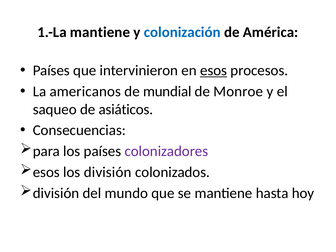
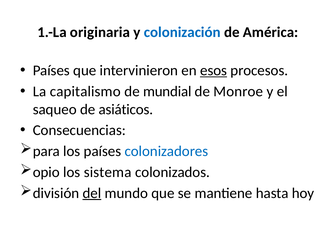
1.-La mantiene: mantiene -> originaria
americanos: americanos -> capitalismo
colonizadores colour: purple -> blue
esos at (46, 172): esos -> opio
los división: división -> sistema
del underline: none -> present
